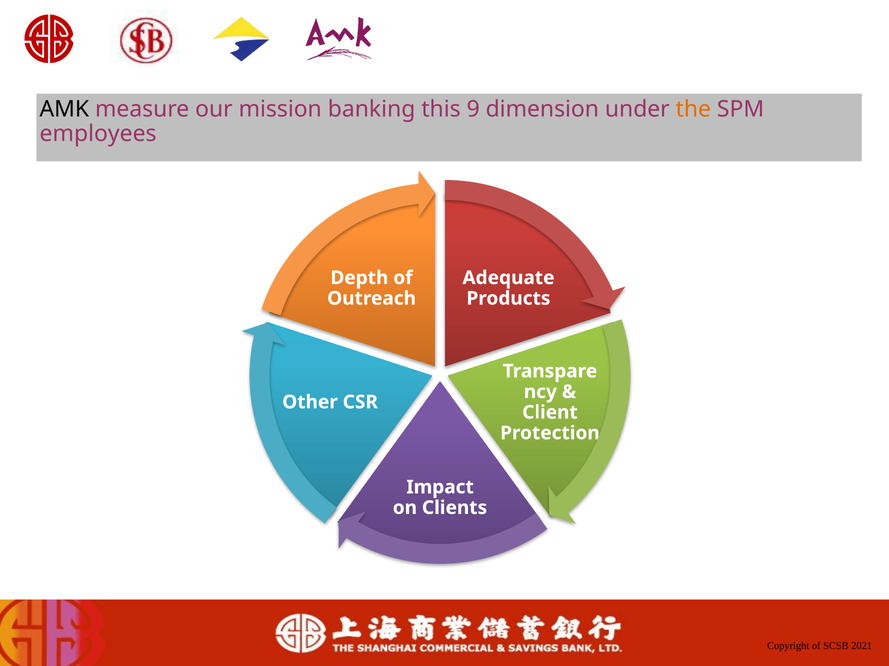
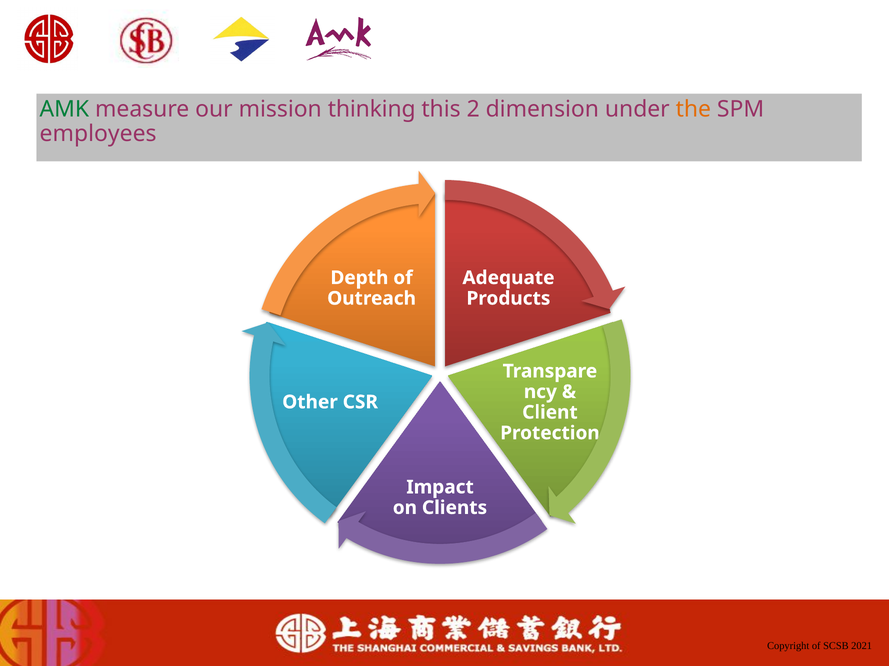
AMK colour: black -> green
banking: banking -> thinking
9: 9 -> 2
